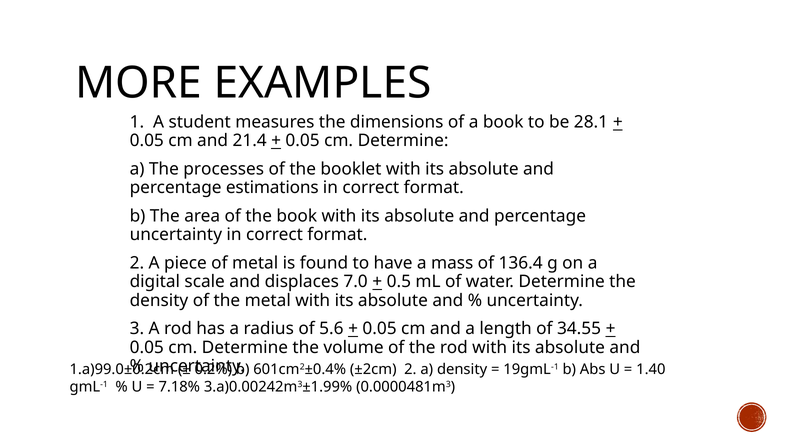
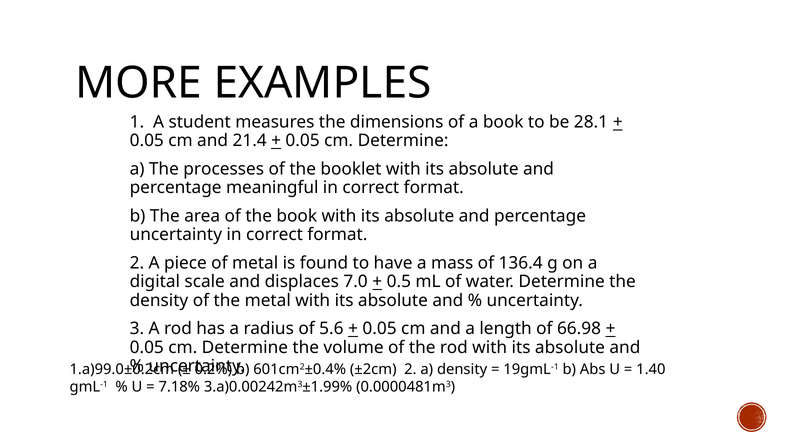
estimations: estimations -> meaningful
34.55: 34.55 -> 66.98
